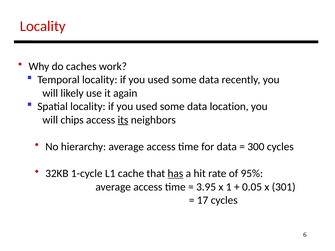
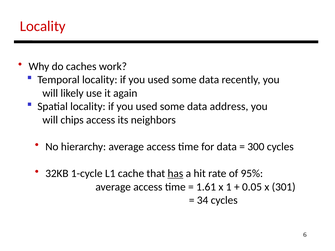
location: location -> address
its underline: present -> none
3.95: 3.95 -> 1.61
17: 17 -> 34
